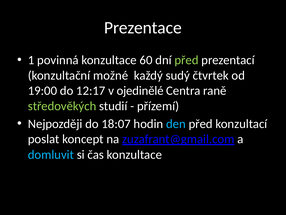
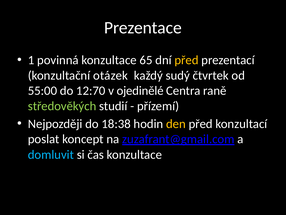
60: 60 -> 65
před at (186, 60) colour: light green -> yellow
možné: možné -> otázek
19:00: 19:00 -> 55:00
12:17: 12:17 -> 12:70
18:07: 18:07 -> 18:38
den colour: light blue -> yellow
